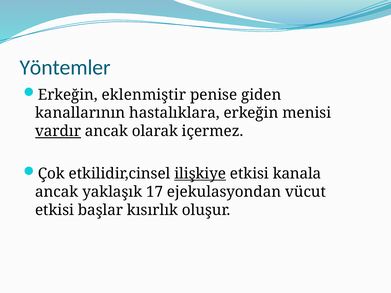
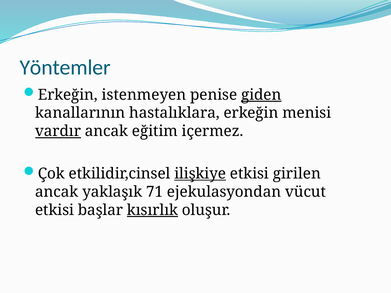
eklenmiştir: eklenmiştir -> istenmeyen
giden underline: none -> present
olarak: olarak -> eğitim
kanala: kanala -> girilen
17: 17 -> 71
kısırlık underline: none -> present
